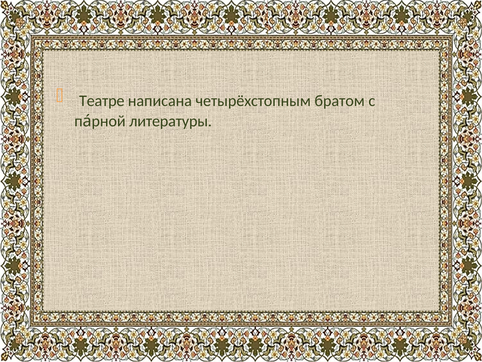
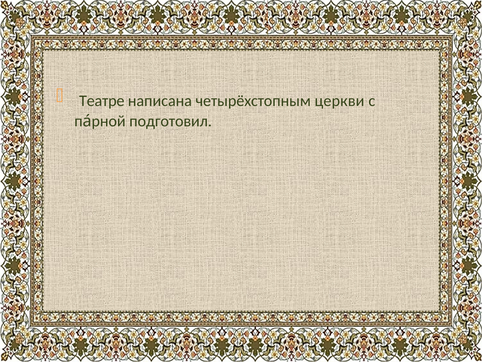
братом: братом -> церкви
литературы: литературы -> подготовил
